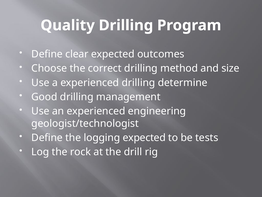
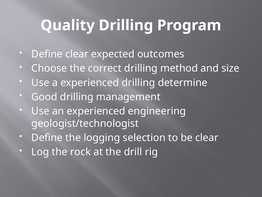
logging expected: expected -> selection
be tests: tests -> clear
